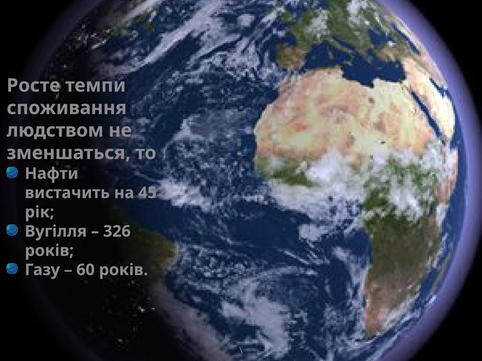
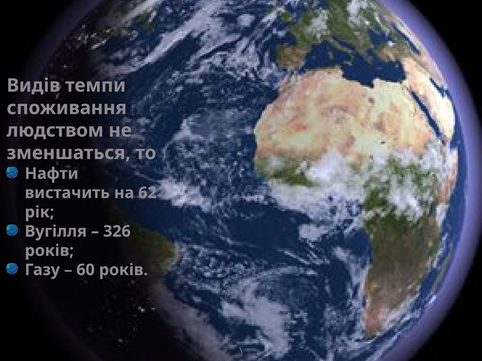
Росте: Росте -> Видів
45: 45 -> 62
